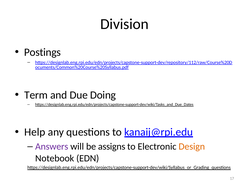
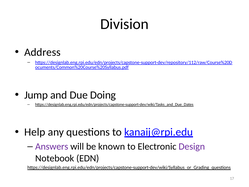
Postings: Postings -> Address
Term: Term -> Jump
assigns: assigns -> known
Design colour: orange -> purple
